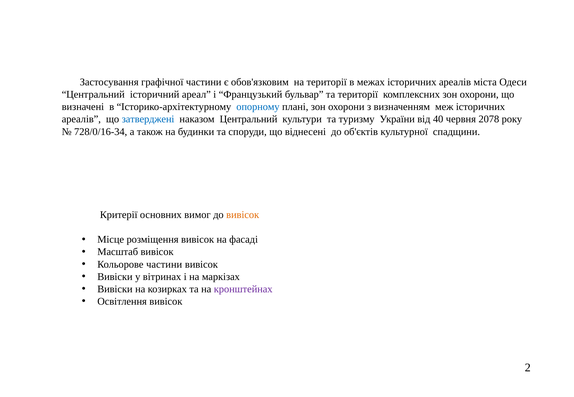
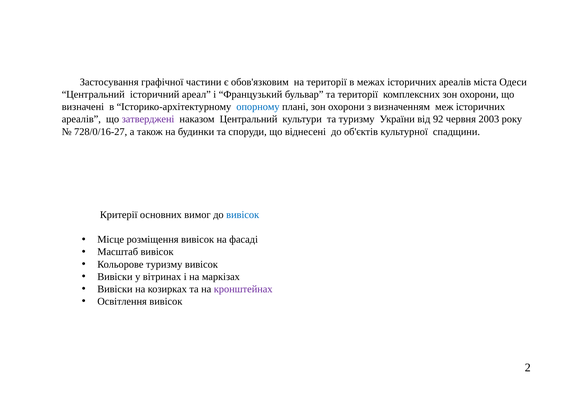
затверджені colour: blue -> purple
40: 40 -> 92
2078: 2078 -> 2003
728/0/16-34: 728/0/16-34 -> 728/0/16-27
вивісок at (243, 215) colour: orange -> blue
Кольорове частини: частини -> туризму
